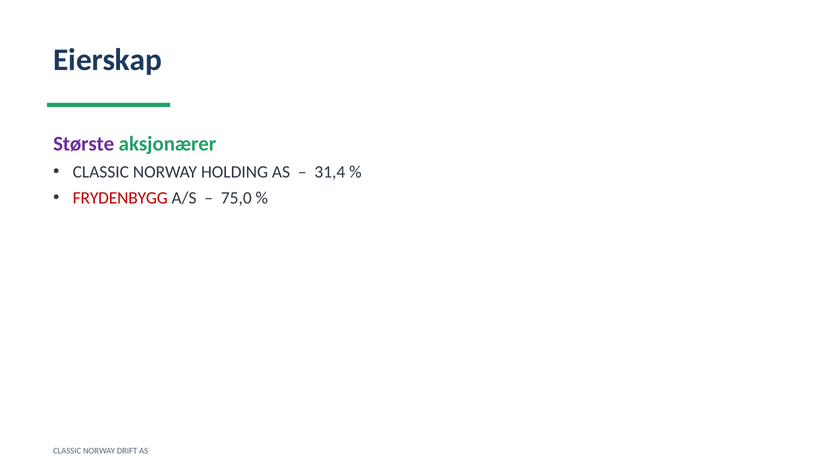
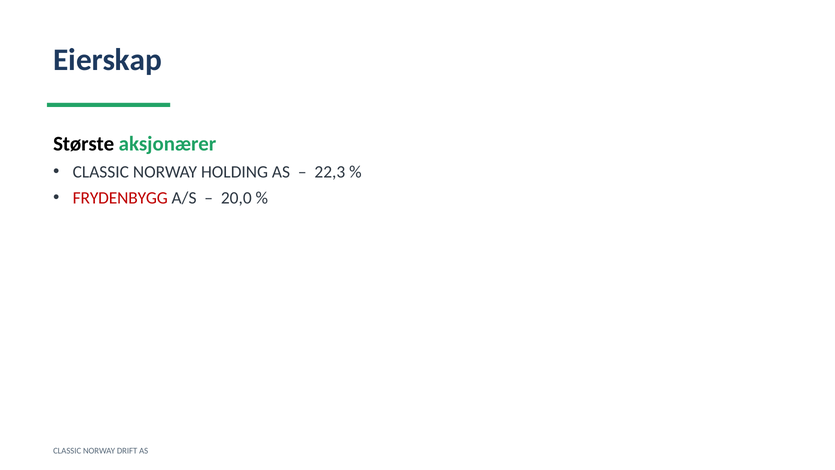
Største colour: purple -> black
31,4: 31,4 -> 22,3
75,0: 75,0 -> 20,0
